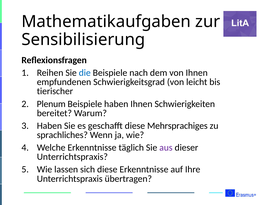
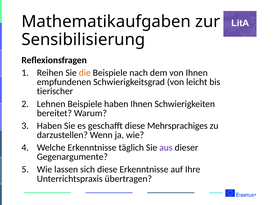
die colour: blue -> orange
Plenum: Plenum -> Lehnen
sprachliches: sprachliches -> darzustellen
Unterrichtspraxis at (72, 157): Unterrichtspraxis -> Gegenargumente
